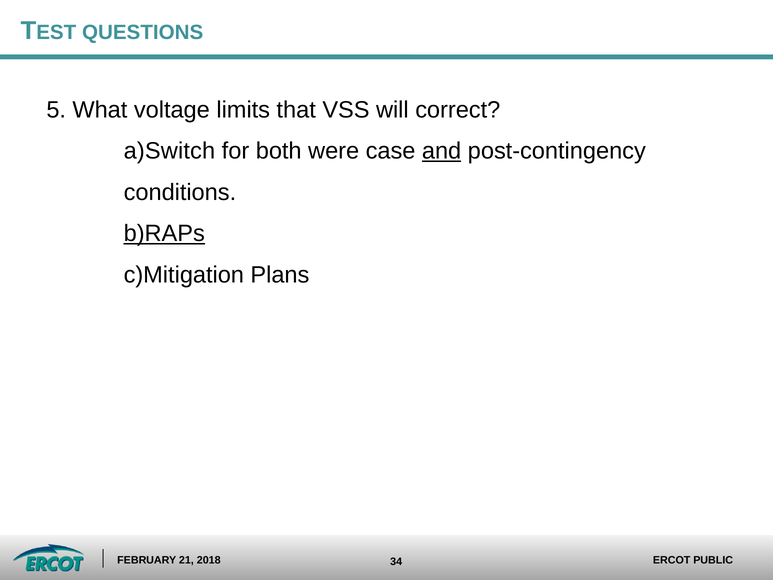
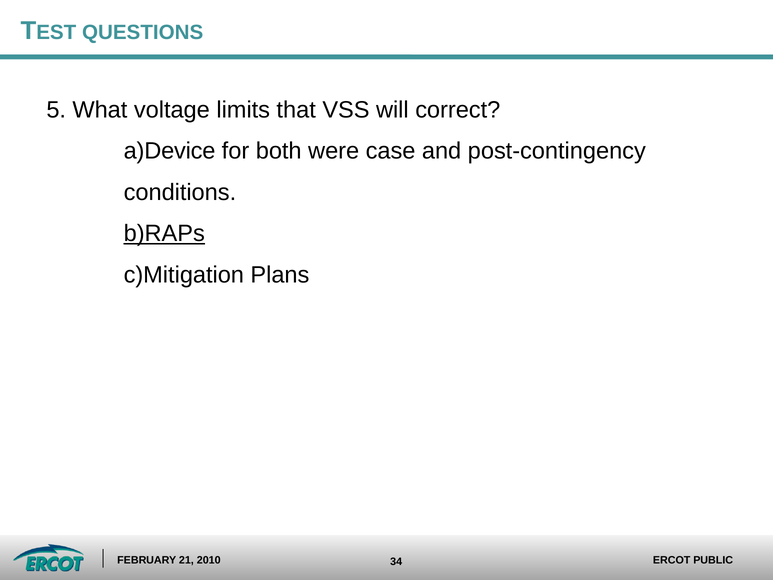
a)Switch: a)Switch -> a)Device
and underline: present -> none
2018: 2018 -> 2010
